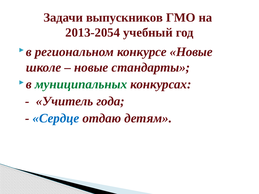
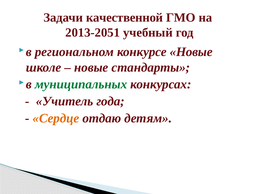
выпускников: выпускников -> качественной
2013-2054: 2013-2054 -> 2013-2051
Сердце colour: blue -> orange
